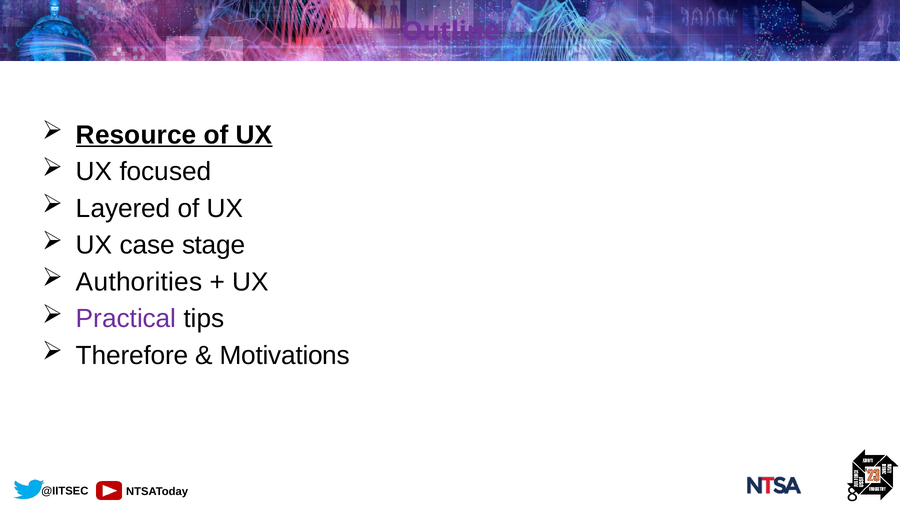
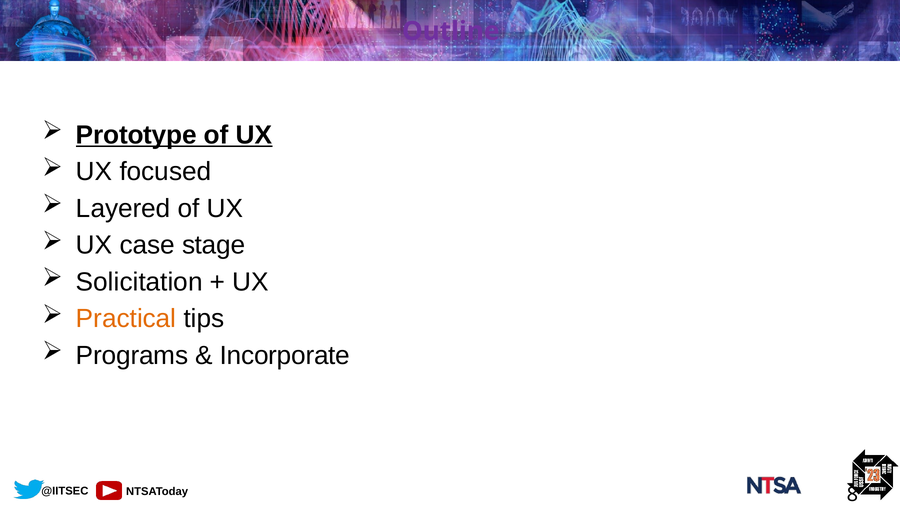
Resource: Resource -> Prototype
Authorities: Authorities -> Solicitation
Practical colour: purple -> orange
Therefore: Therefore -> Programs
Motivations: Motivations -> Incorporate
